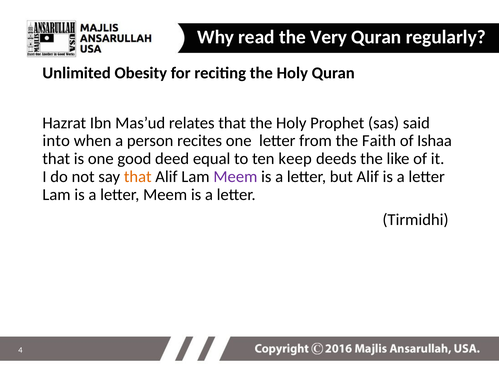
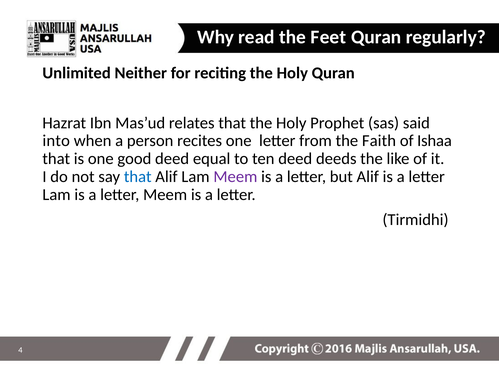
Very: Very -> Feet
Obesity: Obesity -> Neither
ten keep: keep -> deed
that at (138, 177) colour: orange -> blue
